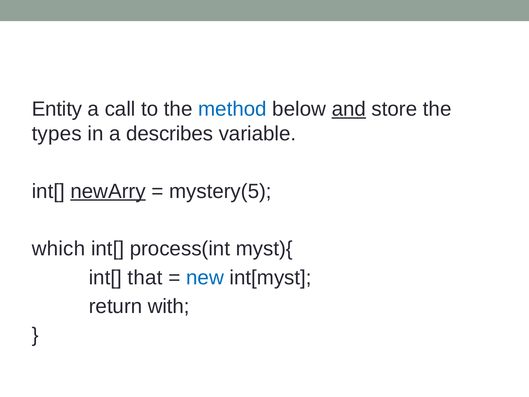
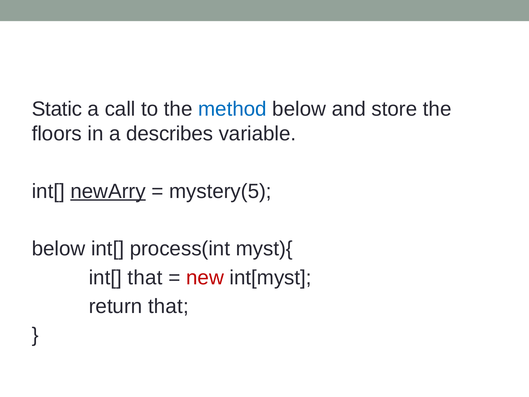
Entity: Entity -> Static
and underline: present -> none
types: types -> floors
which at (58, 249): which -> below
new colour: blue -> red
return with: with -> that
